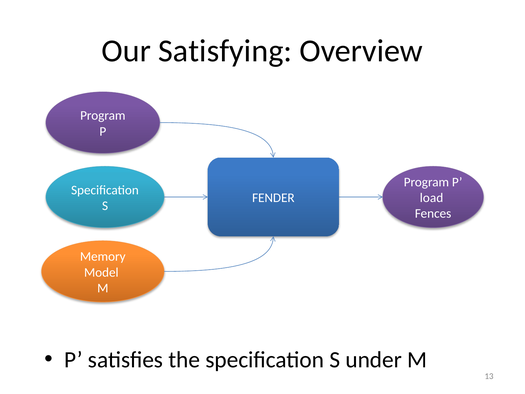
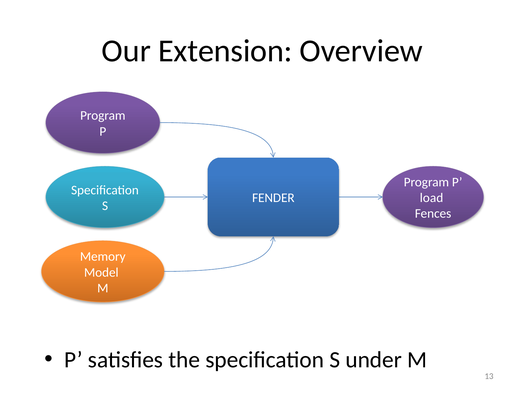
Satisfying: Satisfying -> Extension
